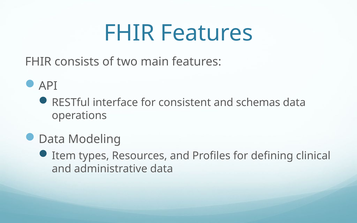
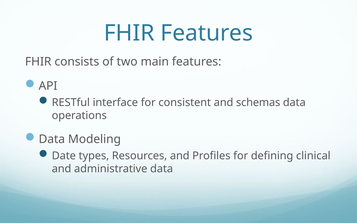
Item: Item -> Date
